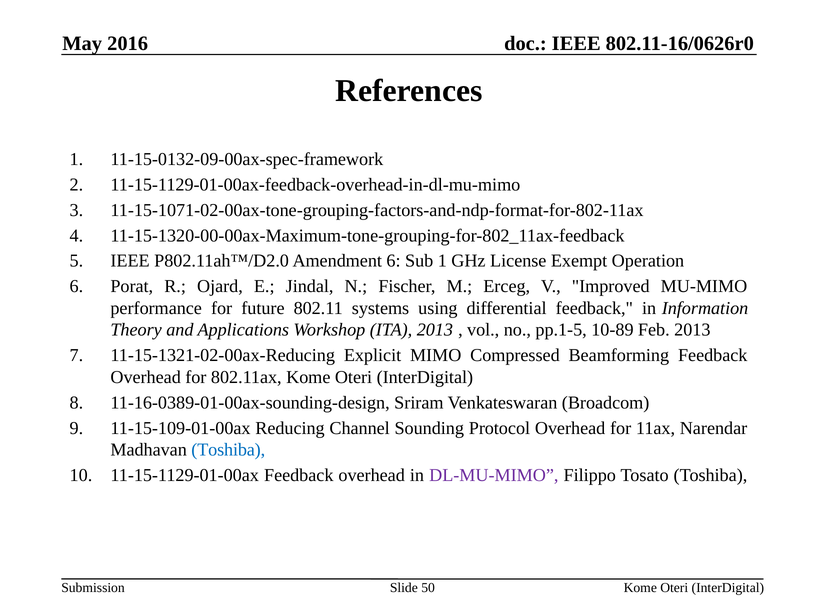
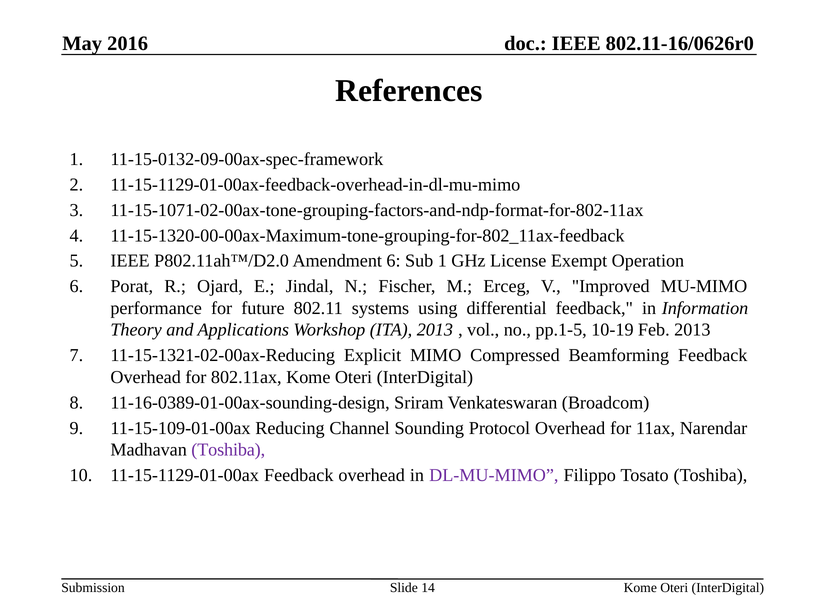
10-89: 10-89 -> 10-19
Toshiba at (228, 450) colour: blue -> purple
50: 50 -> 14
